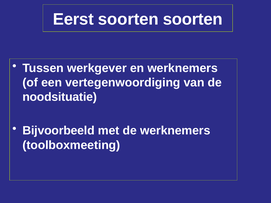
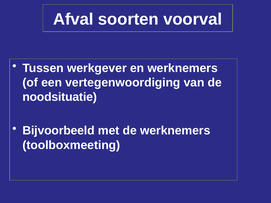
Eerst: Eerst -> Afval
soorten soorten: soorten -> voorval
